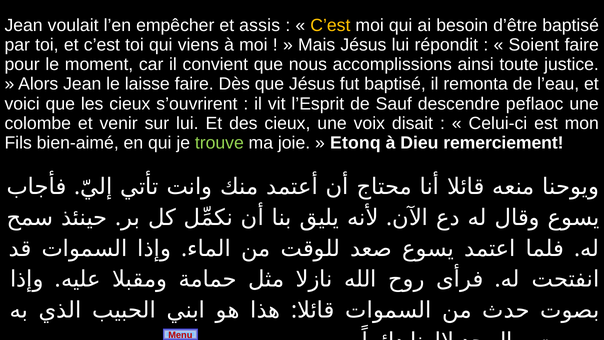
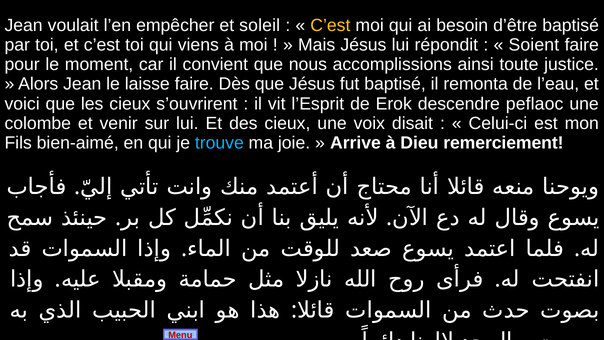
assis: assis -> soleil
Sauf: Sauf -> Erok
trouve colour: light green -> light blue
Etonq: Etonq -> Arrive
